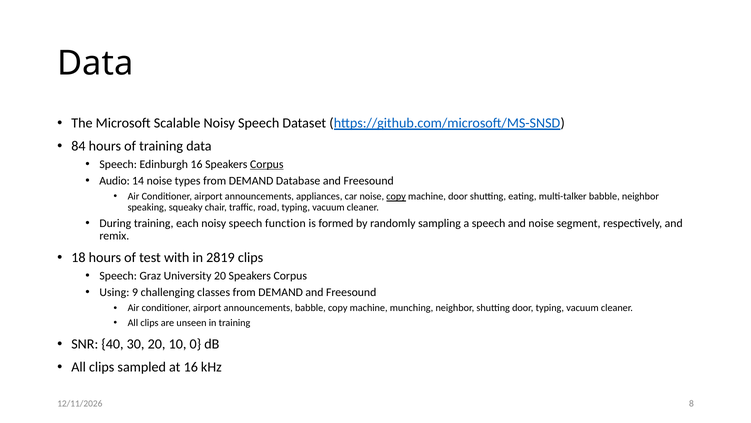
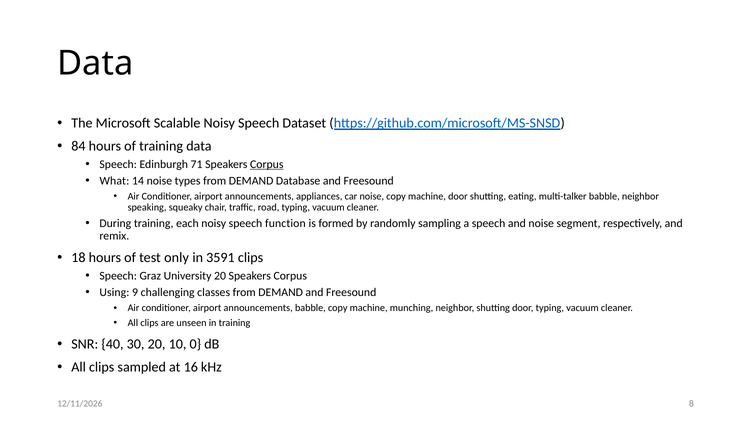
Edinburgh 16: 16 -> 71
Audio: Audio -> What
copy at (396, 196) underline: present -> none
with: with -> only
2819: 2819 -> 3591
